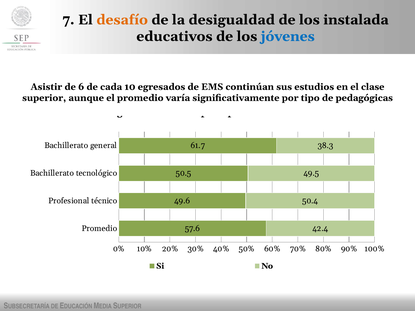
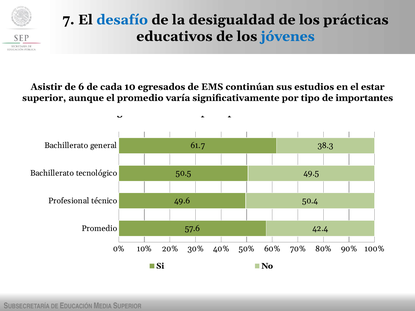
desafío colour: orange -> blue
instalada: instalada -> prácticas
clase: clase -> estar
pedagógicas: pedagógicas -> importantes
